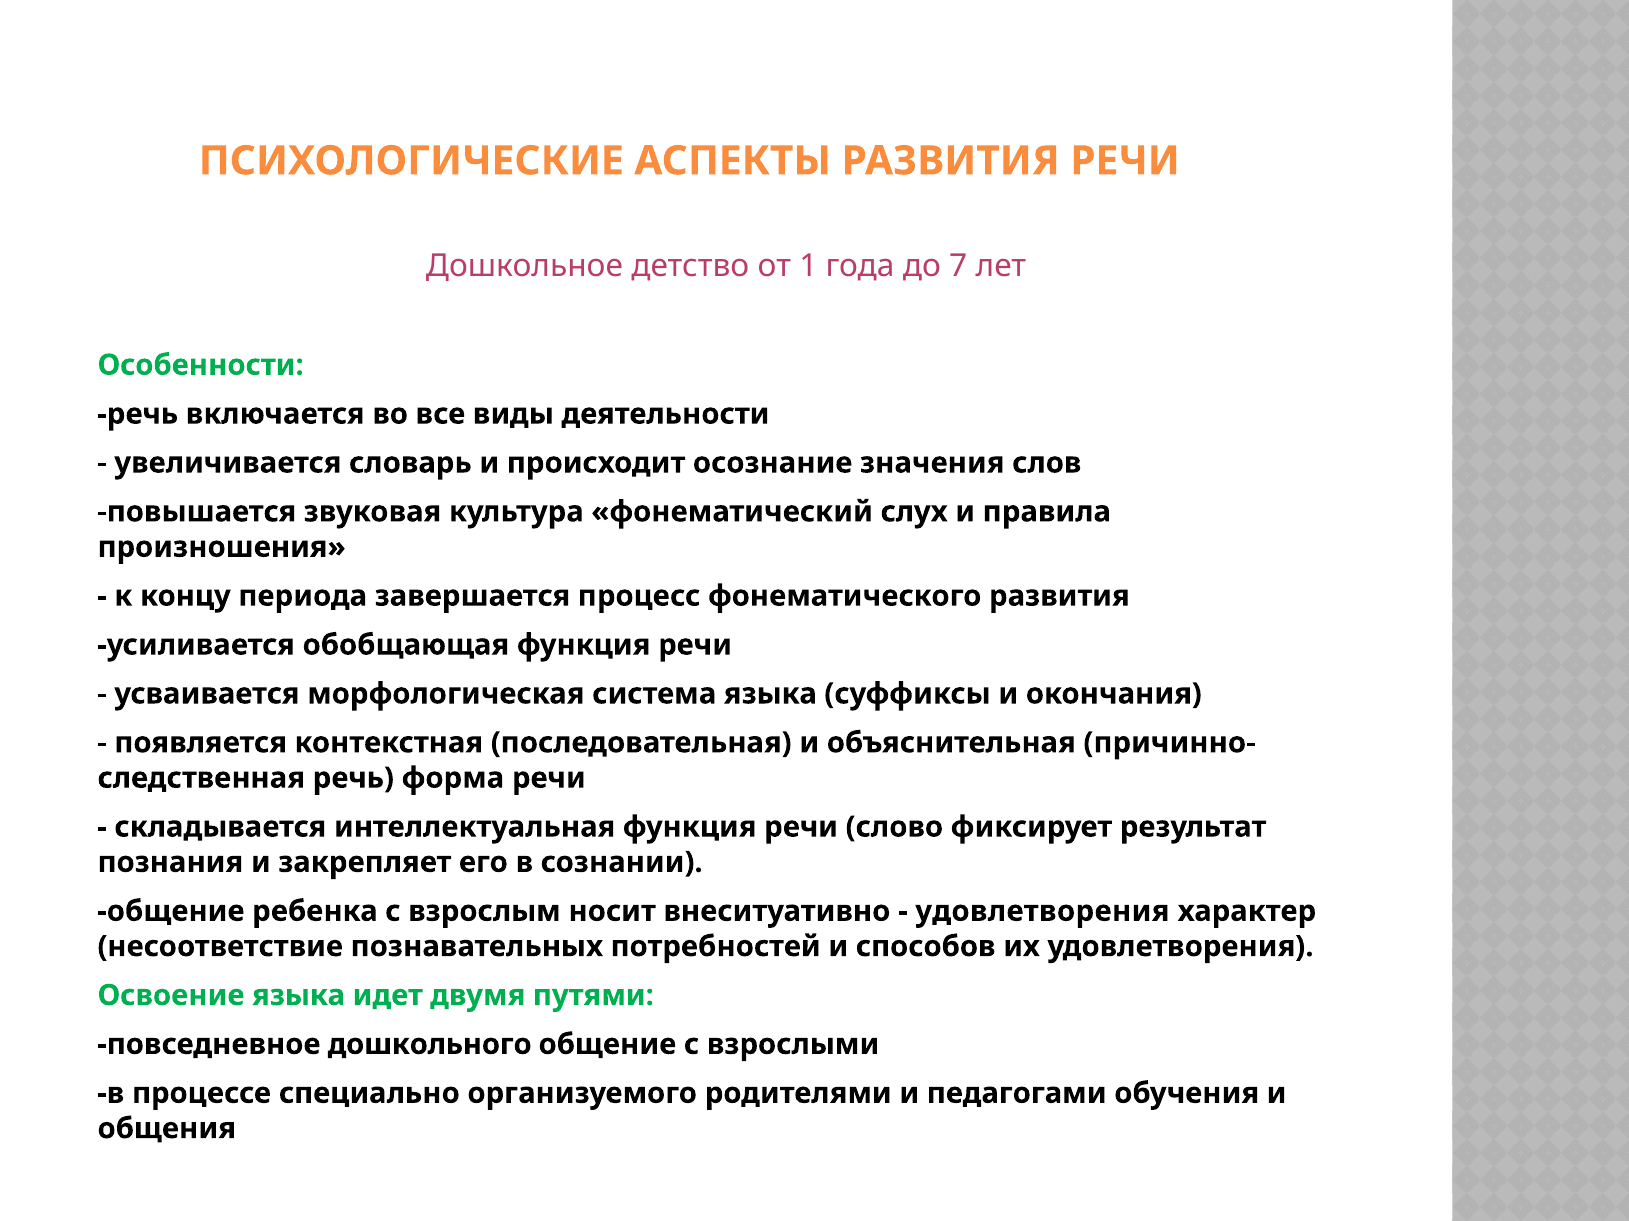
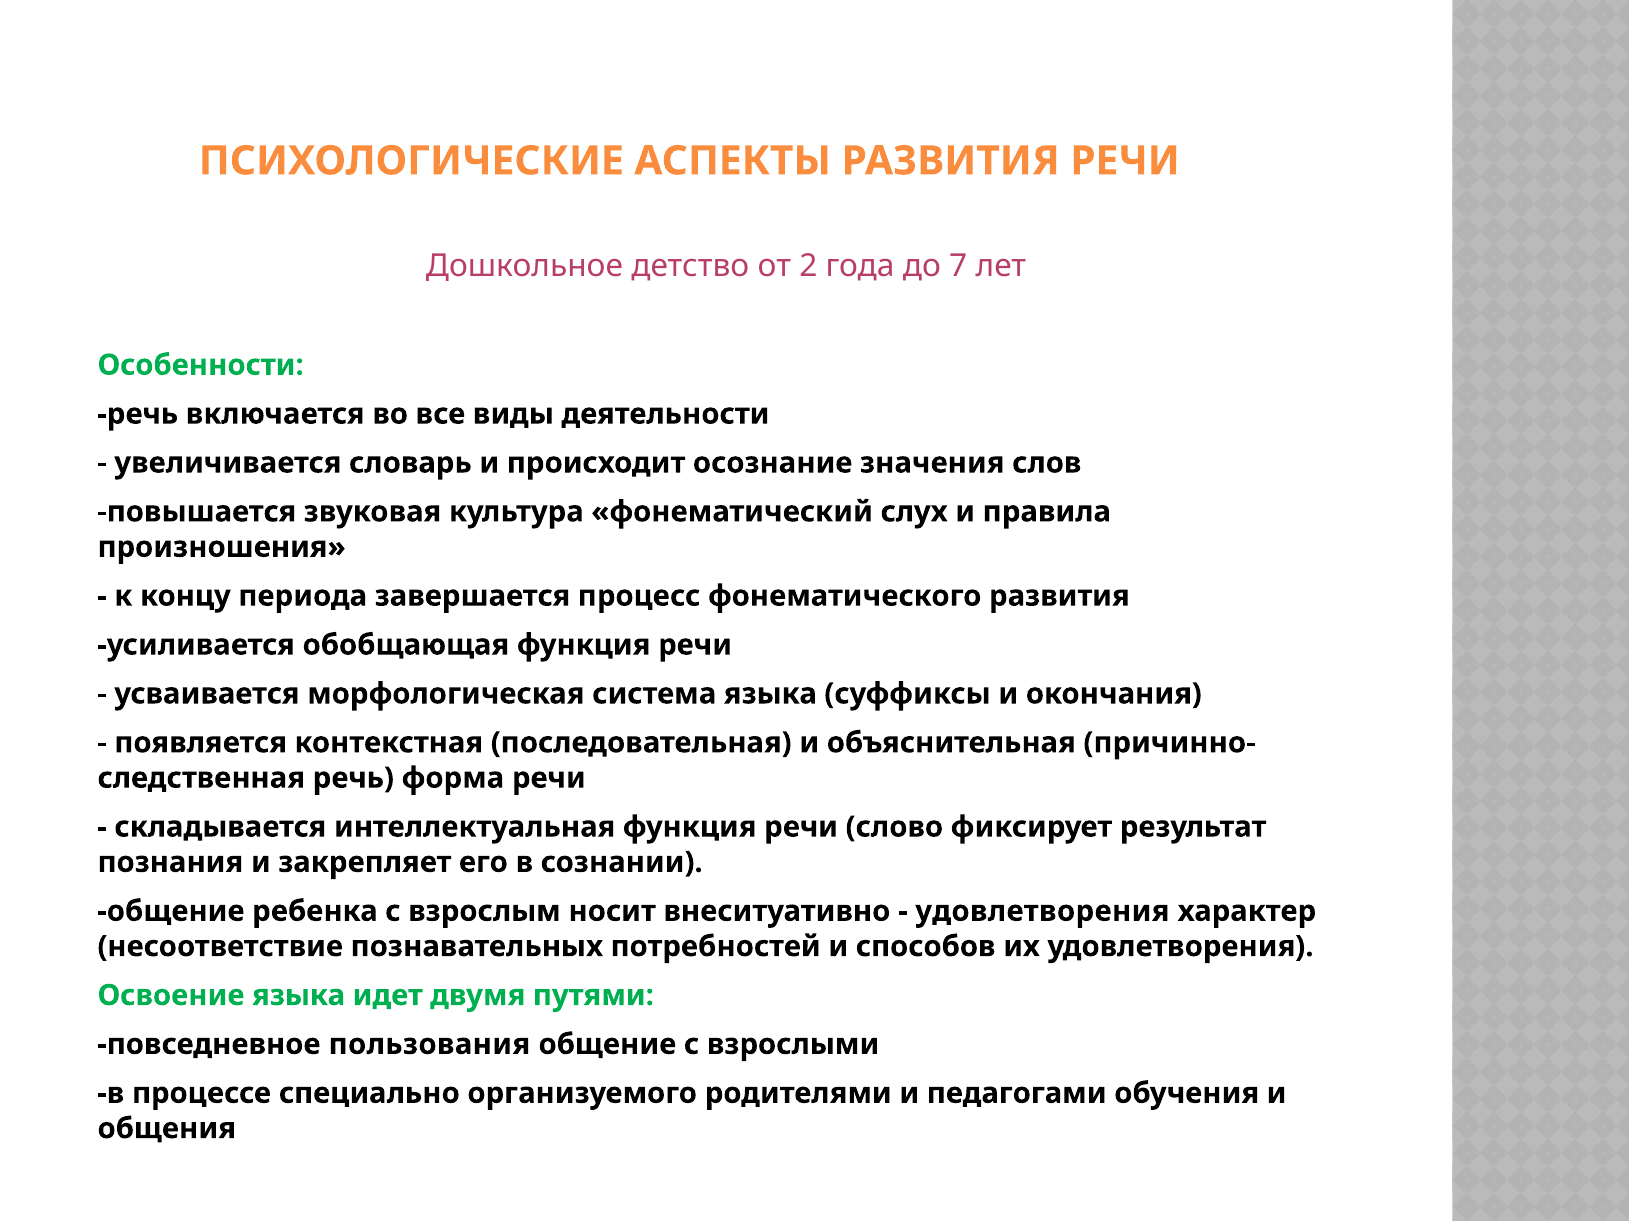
1: 1 -> 2
дошкольного: дошкольного -> пользования
